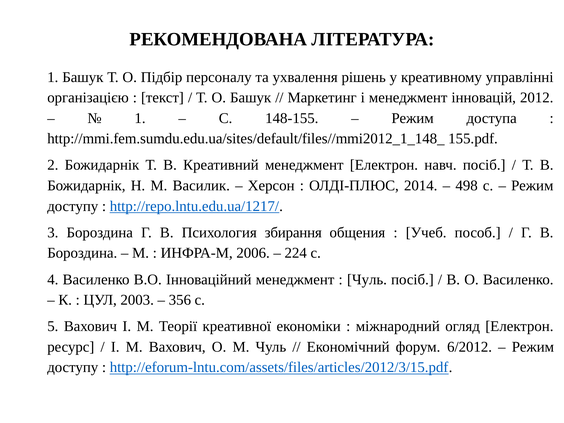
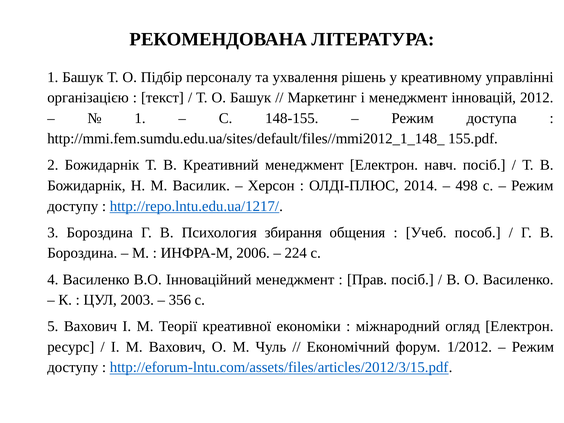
Чуль at (367, 279): Чуль -> Прав
6/2012: 6/2012 -> 1/2012
